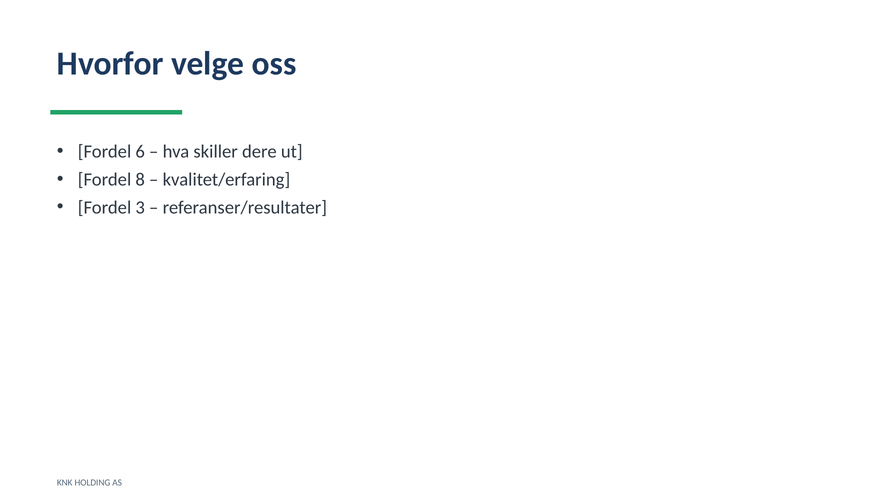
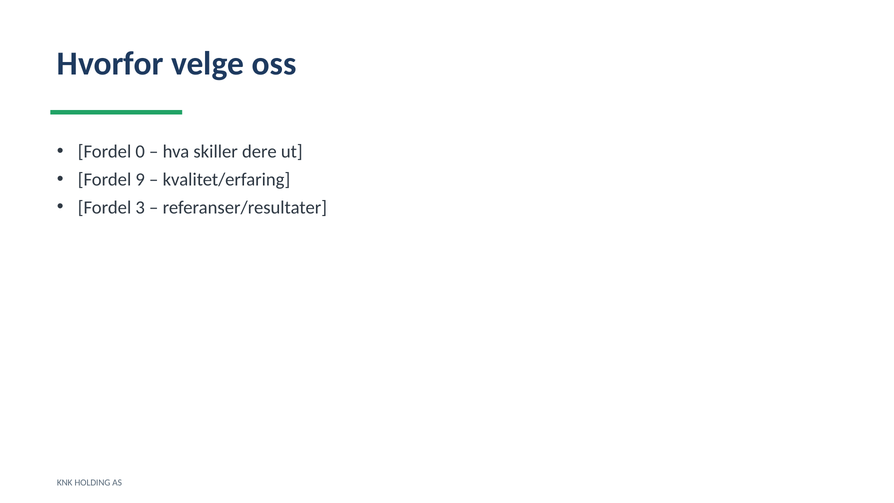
6: 6 -> 0
8: 8 -> 9
